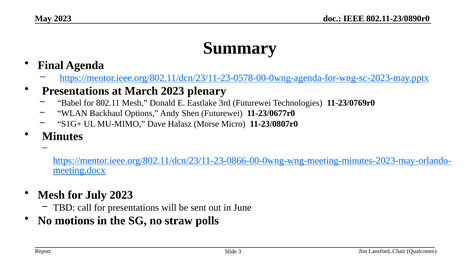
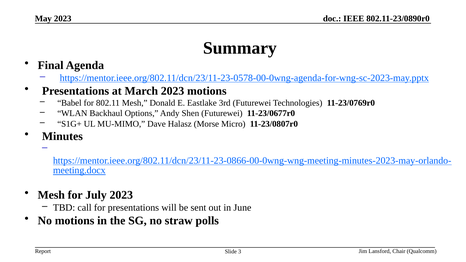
2023 plenary: plenary -> motions
